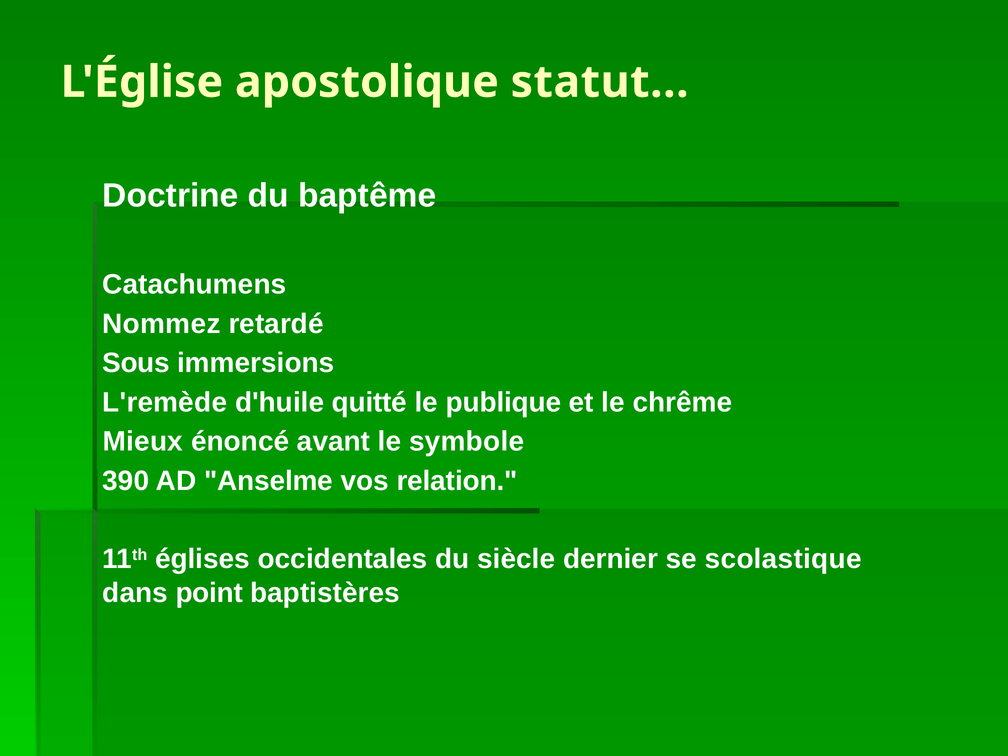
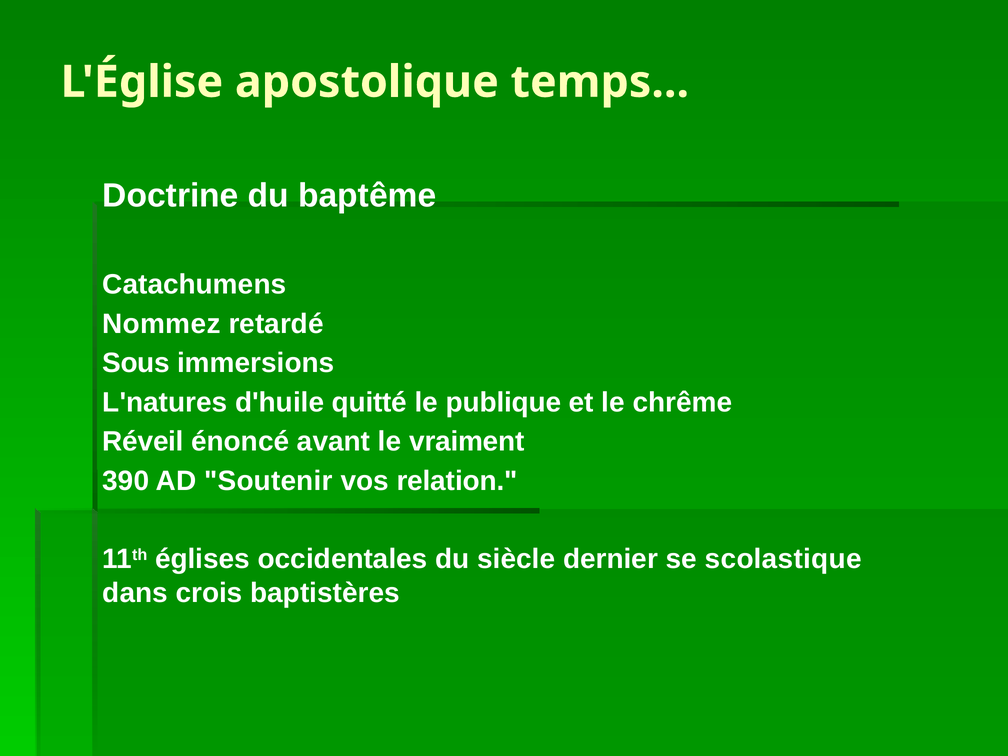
statut: statut -> temps
L'remède: L'remède -> L'natures
Mieux: Mieux -> Réveil
symbole: symbole -> vraiment
Anselme: Anselme -> Soutenir
point: point -> crois
